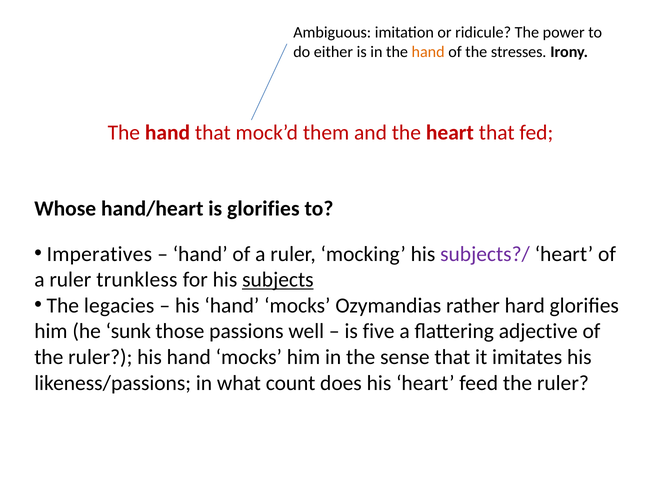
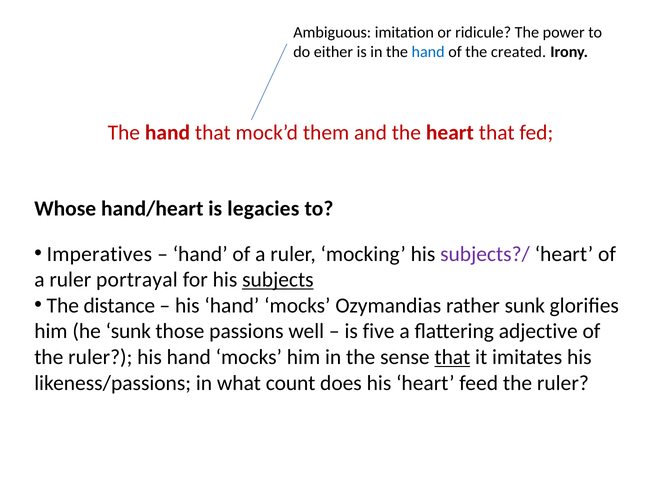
hand at (428, 52) colour: orange -> blue
stresses: stresses -> created
is glorifies: glorifies -> legacies
trunkless: trunkless -> portrayal
legacies: legacies -> distance
rather hard: hard -> sunk
that at (452, 357) underline: none -> present
